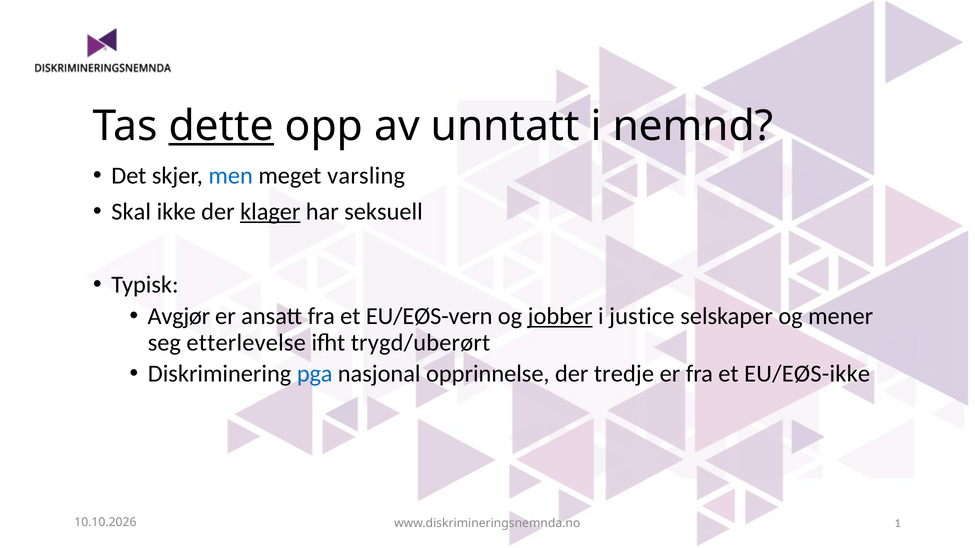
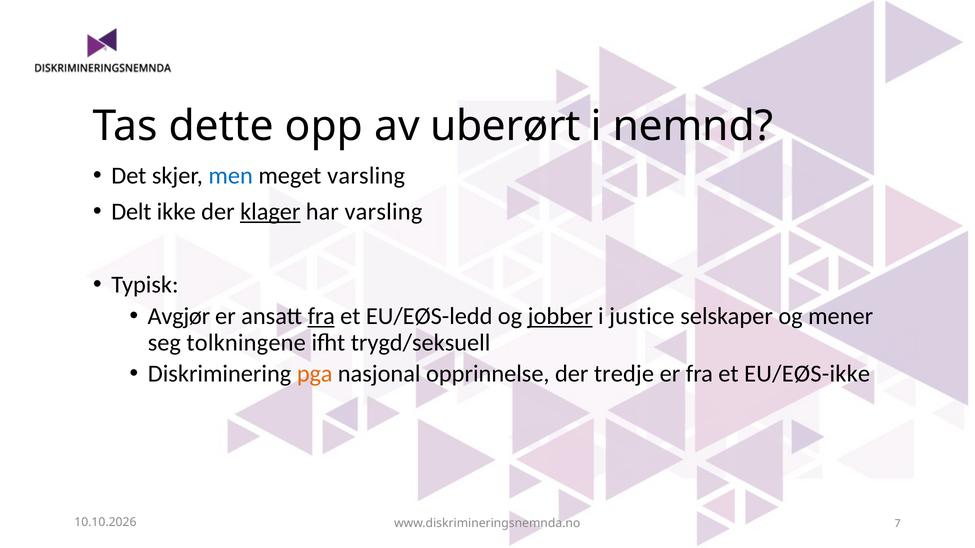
dette underline: present -> none
unntatt: unntatt -> uberørt
Skal: Skal -> Delt
har seksuell: seksuell -> varsling
fra at (321, 316) underline: none -> present
EU/EØS-vern: EU/EØS-vern -> EU/EØS-ledd
etterlevelse: etterlevelse -> tolkningene
trygd/uberørt: trygd/uberørt -> trygd/seksuell
pga colour: blue -> orange
1: 1 -> 7
